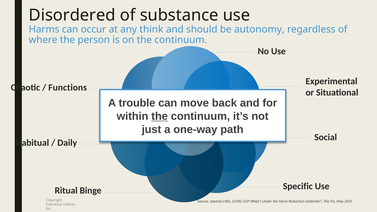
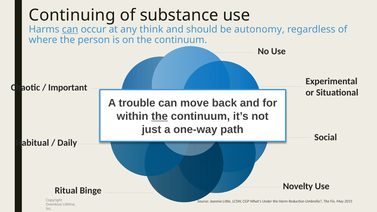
Disordered: Disordered -> Continuing
can at (70, 29) underline: none -> present
Functions: Functions -> Important
Specific: Specific -> Novelty
